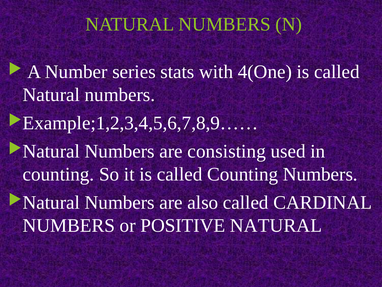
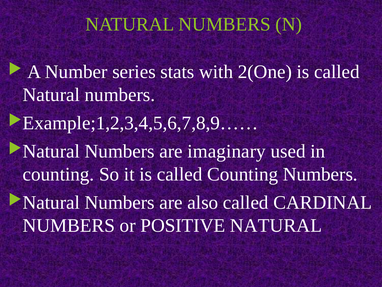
4(One: 4(One -> 2(One
consisting: consisting -> imaginary
